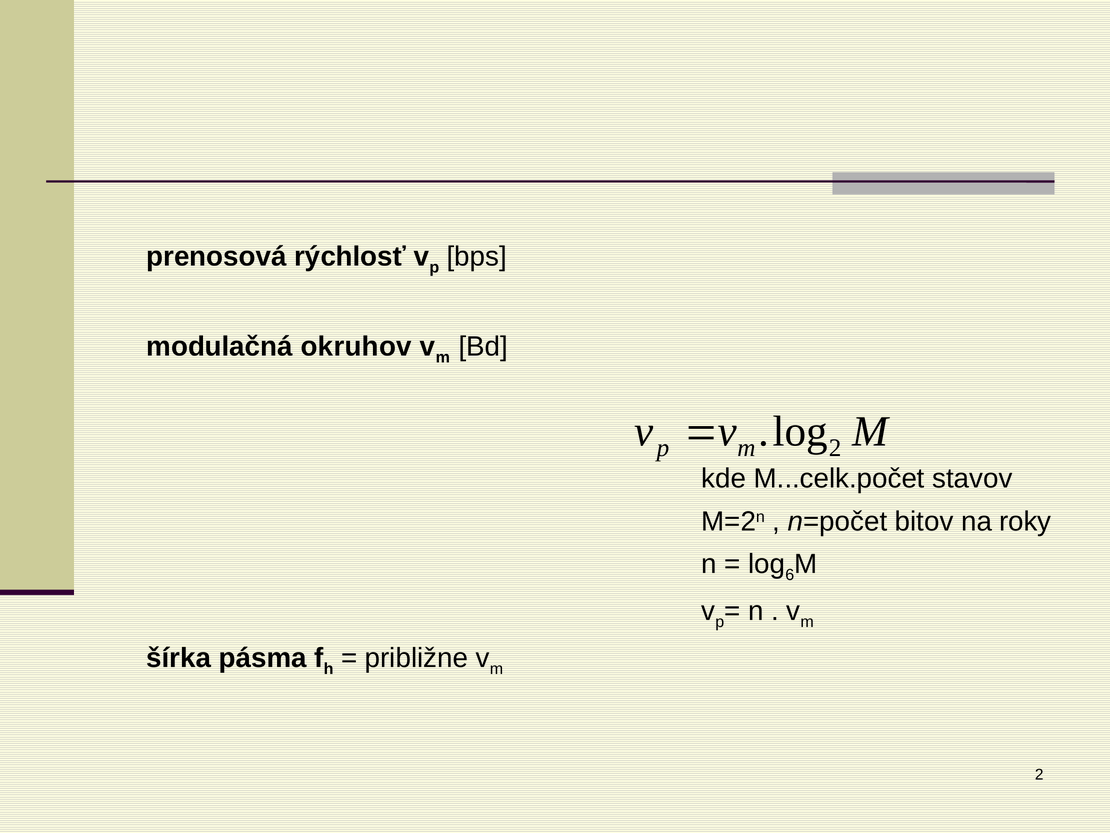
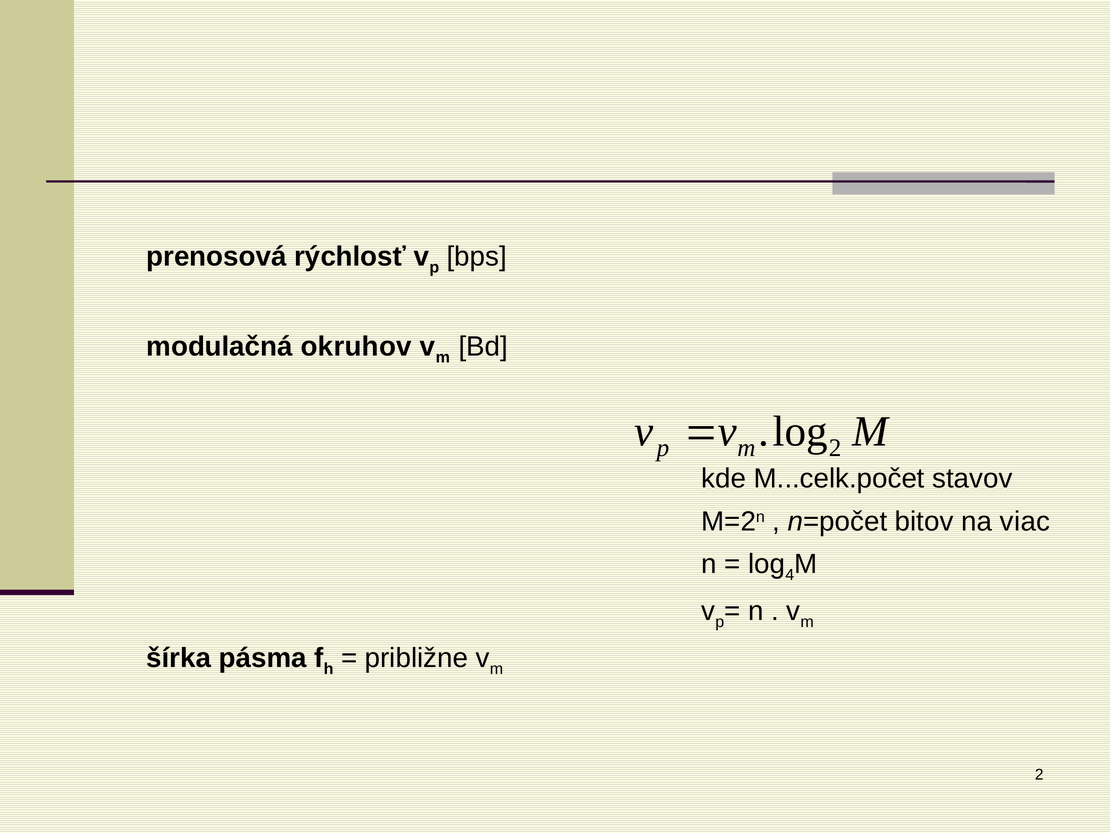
roky: roky -> viac
6: 6 -> 4
